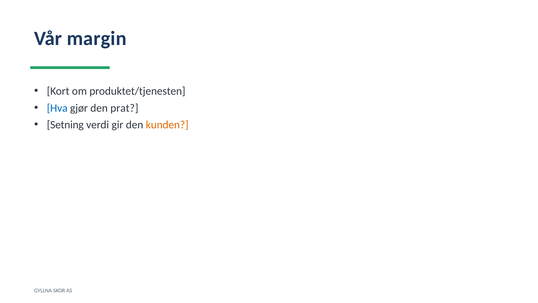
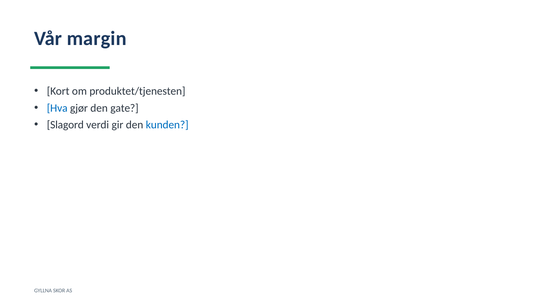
prat: prat -> gate
Setning: Setning -> Slagord
kunden colour: orange -> blue
